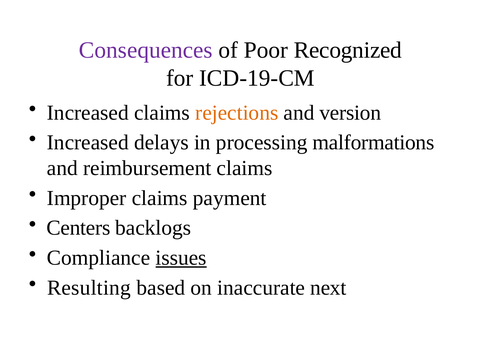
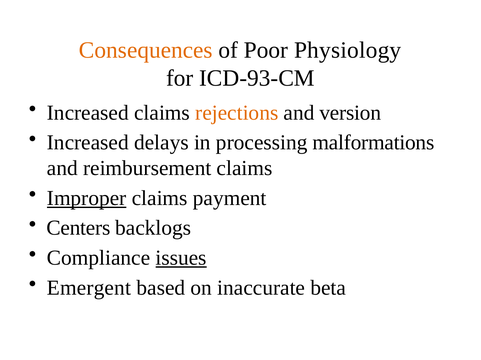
Consequences colour: purple -> orange
Recognized: Recognized -> Physiology
ICD-19-CM: ICD-19-CM -> ICD-93-CM
Improper underline: none -> present
Resulting: Resulting -> Emergent
next: next -> beta
